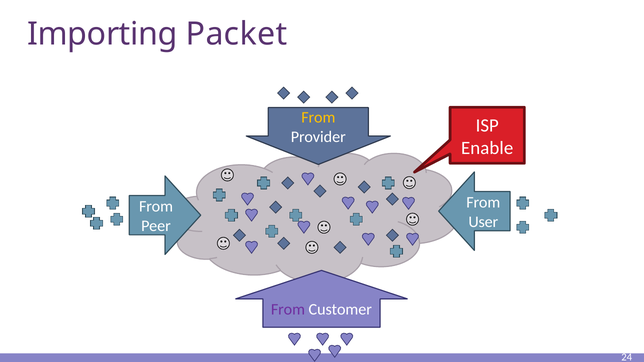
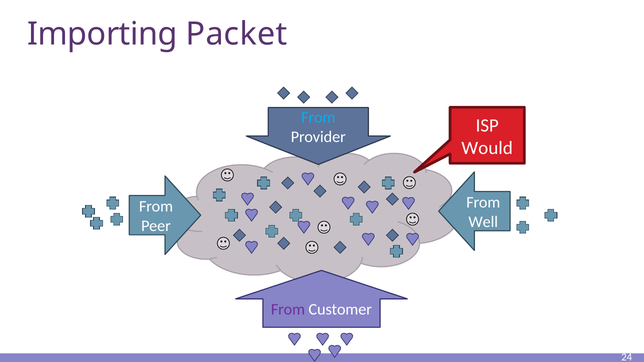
From at (318, 118) colour: yellow -> light blue
Enable: Enable -> Would
User: User -> Well
